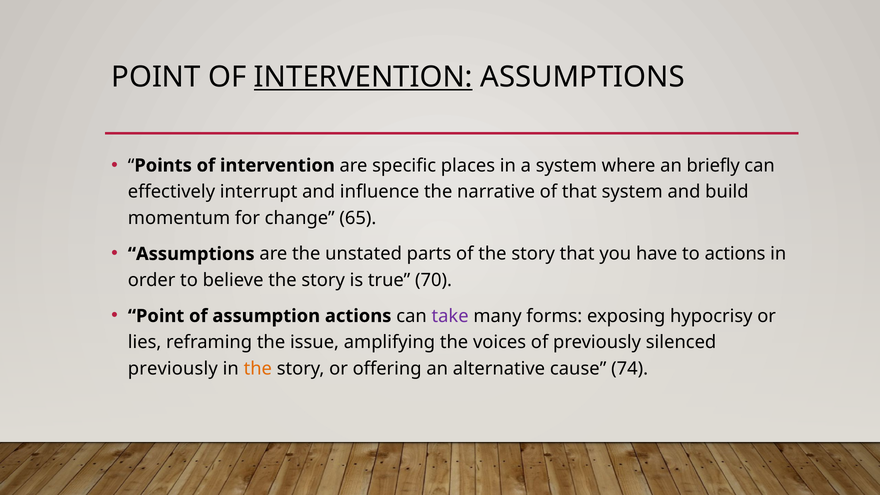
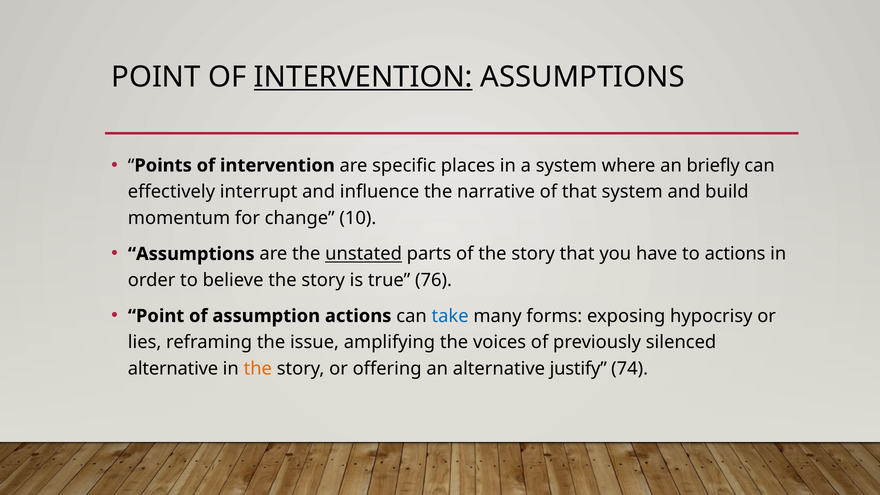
65: 65 -> 10
unstated underline: none -> present
70: 70 -> 76
take colour: purple -> blue
previously at (173, 369): previously -> alternative
cause: cause -> justify
